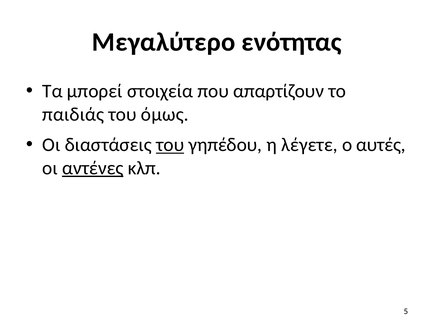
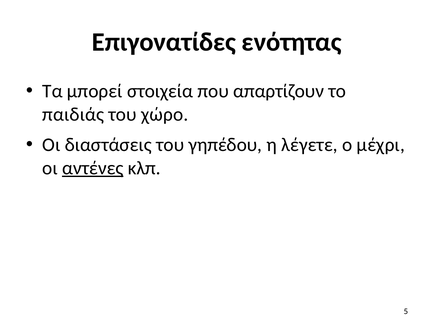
Μεγαλύτερο: Μεγαλύτερο -> Επιγονατίδες
όμως: όμως -> χώρο
του at (170, 145) underline: present -> none
αυτές: αυτές -> μέχρι
